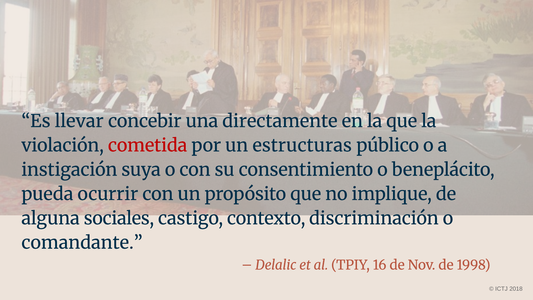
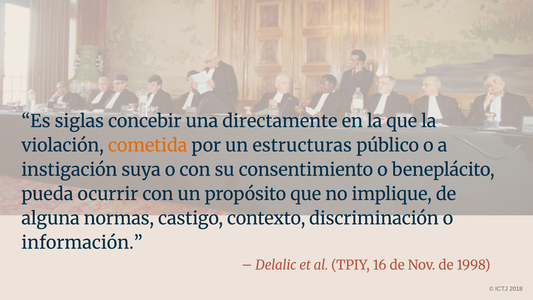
llevar: llevar -> siglas
cometida colour: red -> orange
sociales: sociales -> normas
comandante: comandante -> información
